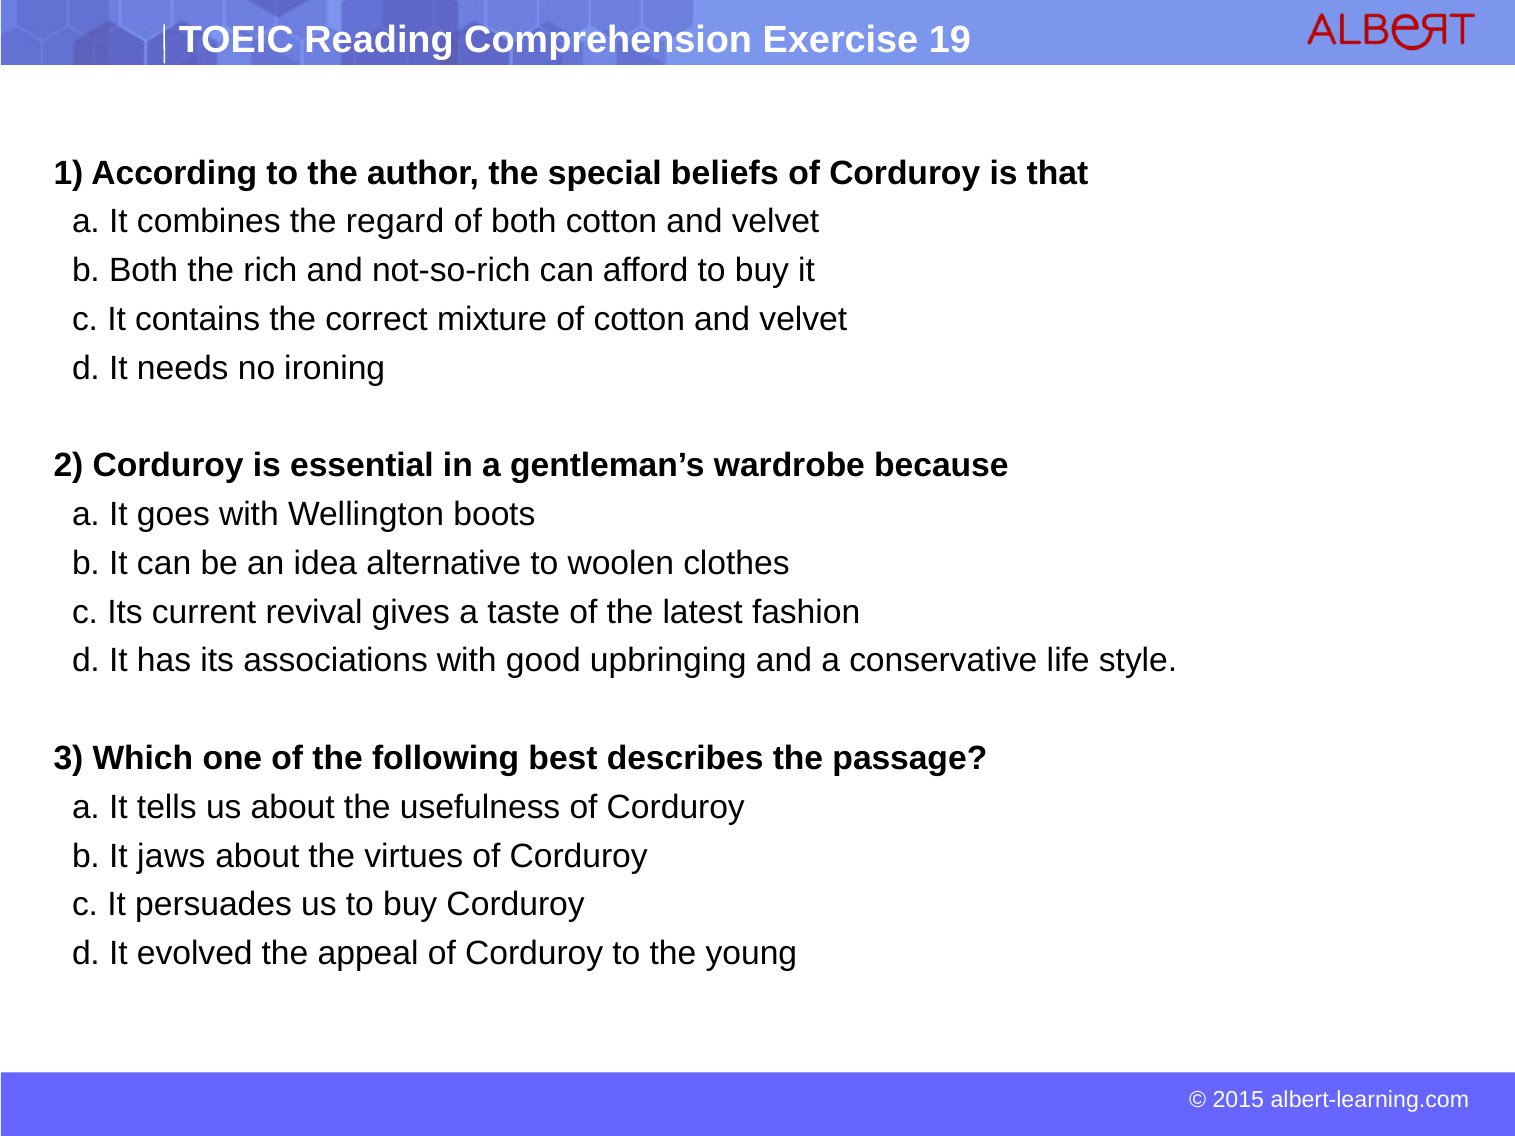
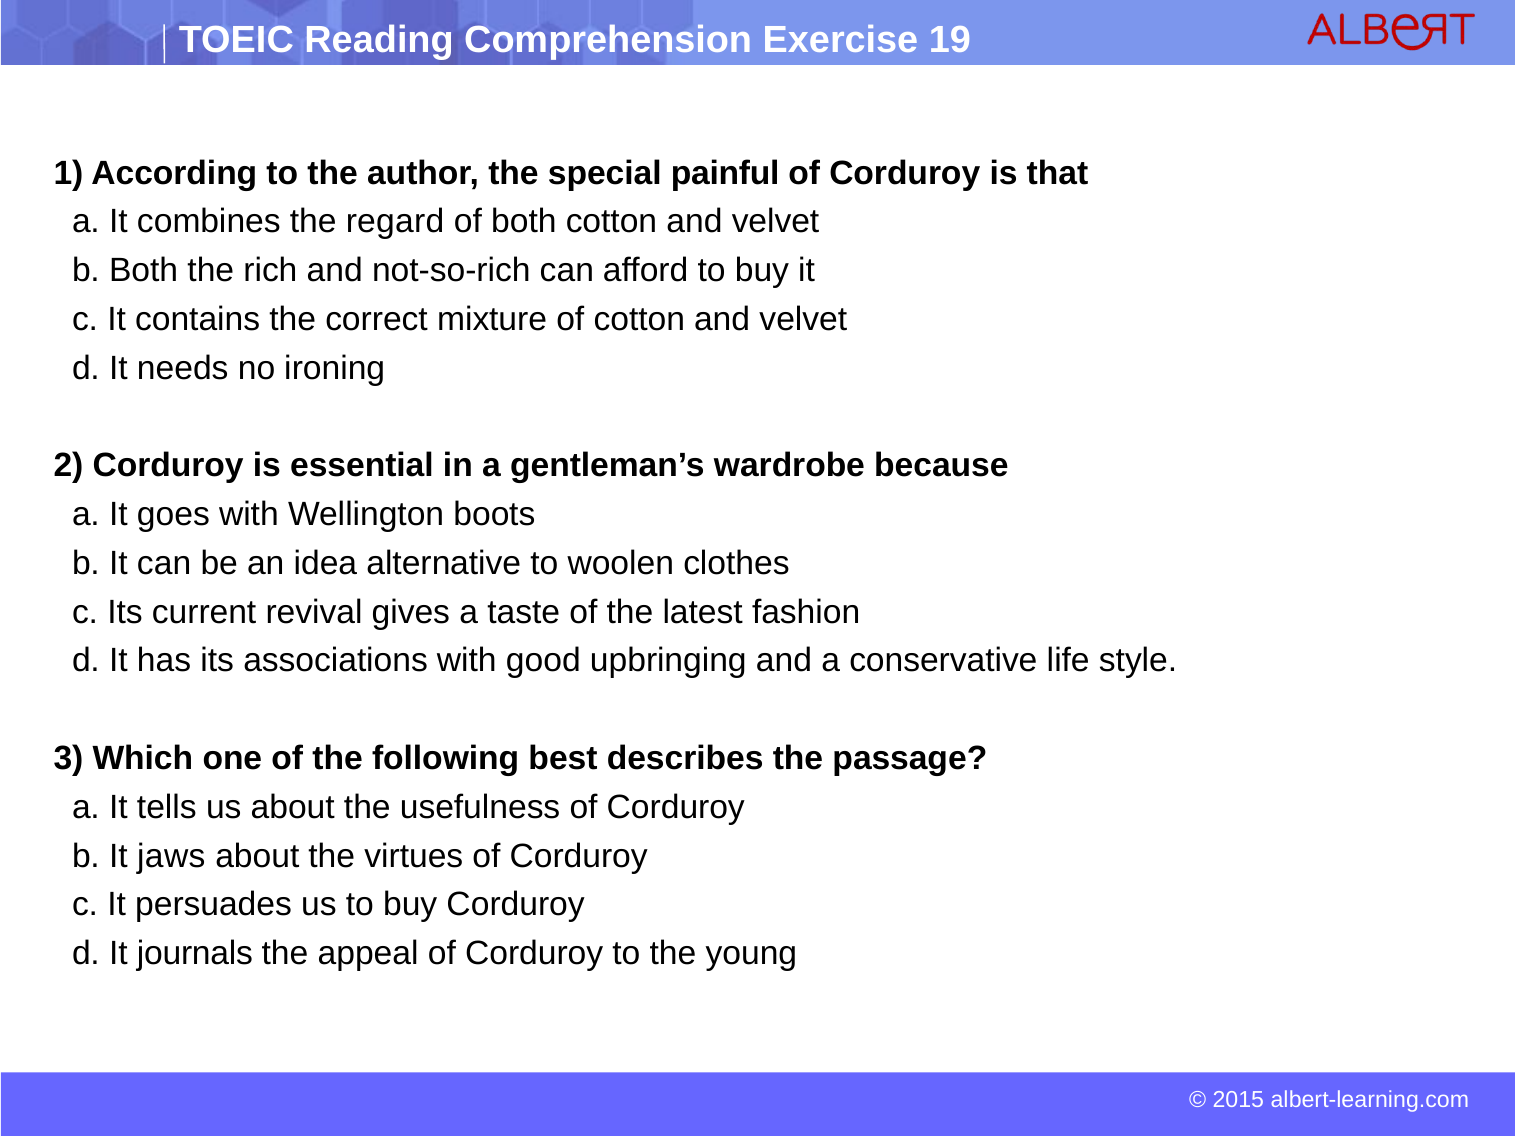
beliefs: beliefs -> painful
evolved: evolved -> journals
